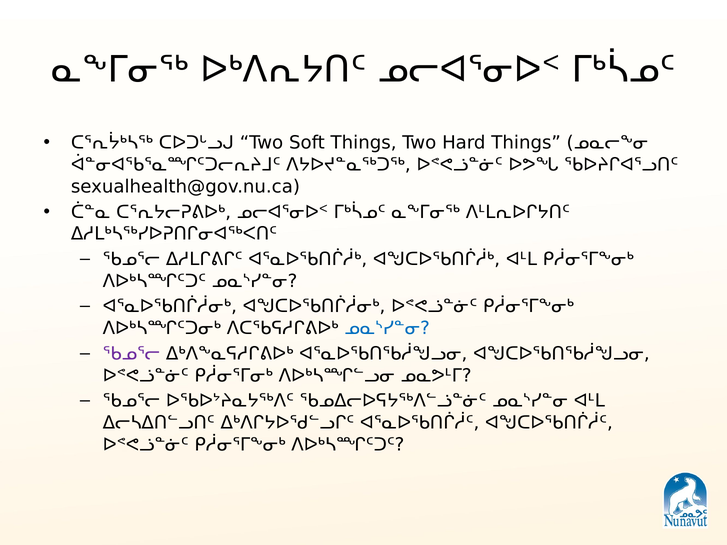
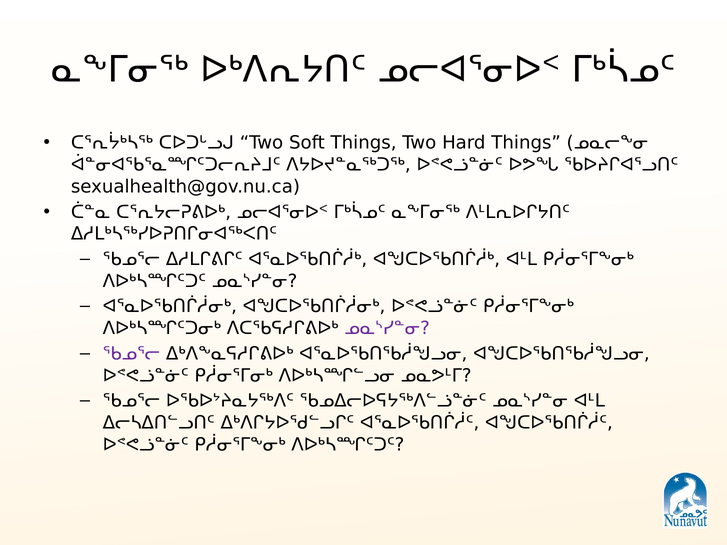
ᓄᓇᔅᓯᓐᓂ at (387, 328) colour: blue -> purple
